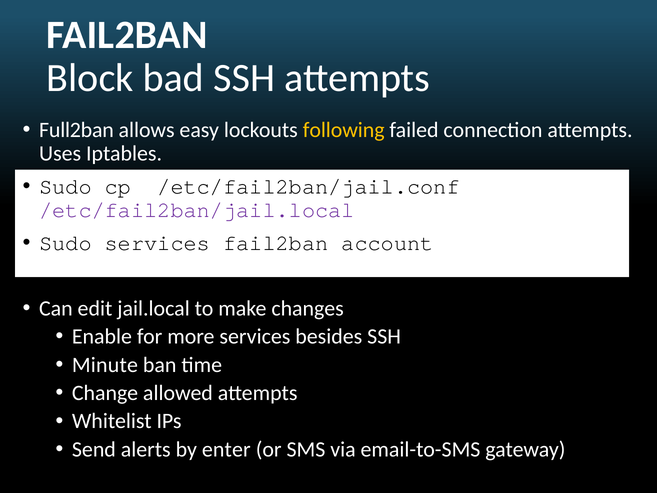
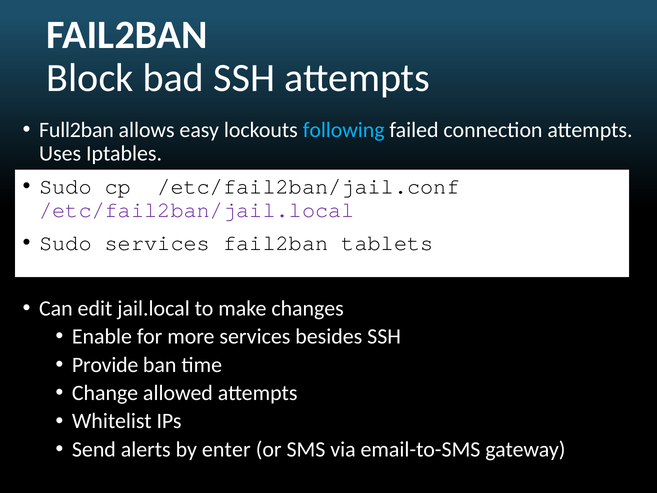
following colour: yellow -> light blue
account: account -> tablets
Minute: Minute -> Provide
